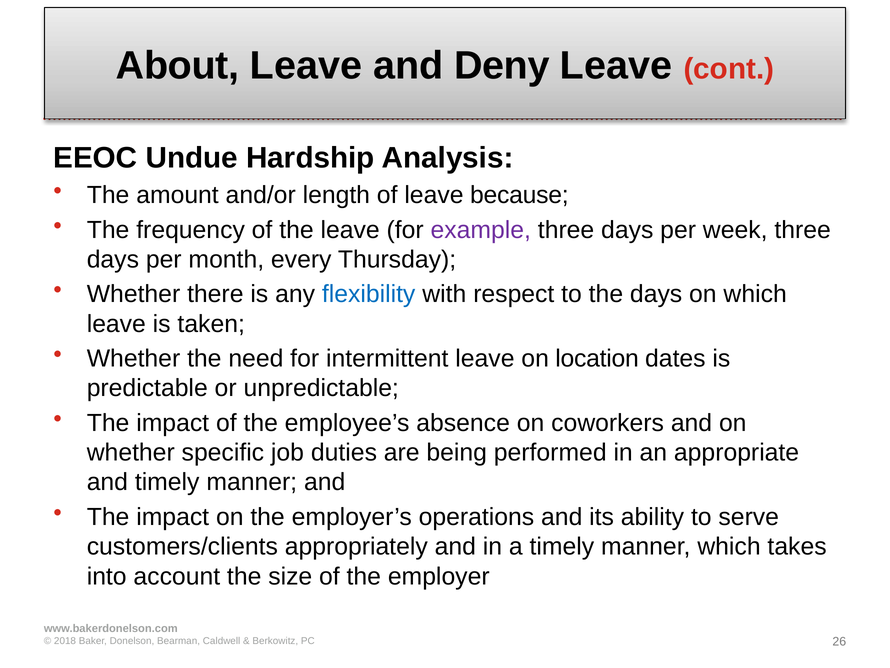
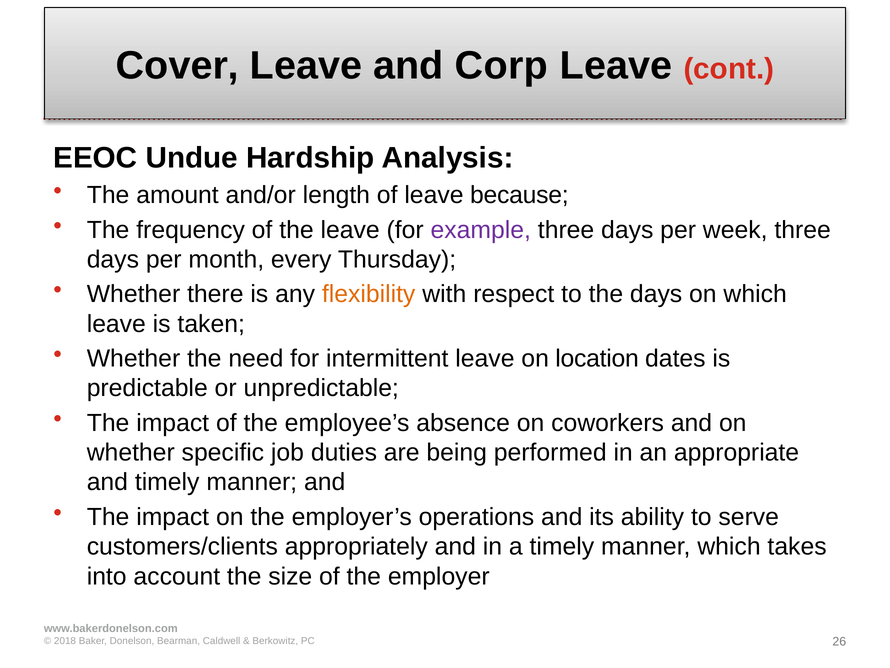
About: About -> Cover
Deny: Deny -> Corp
flexibility colour: blue -> orange
